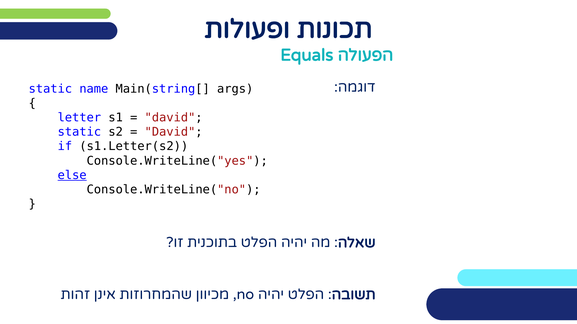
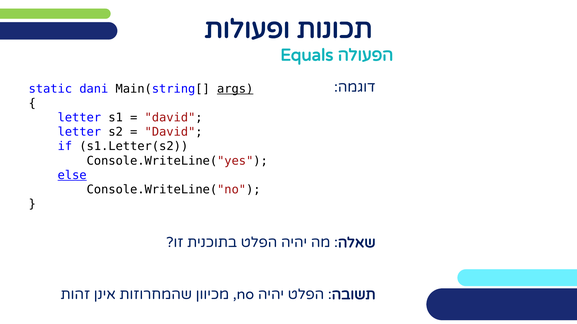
name: name -> dani
args underline: none -> present
static at (79, 132): static -> letter
